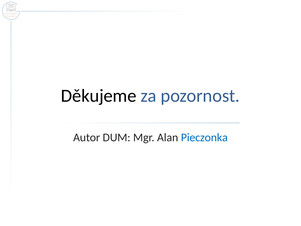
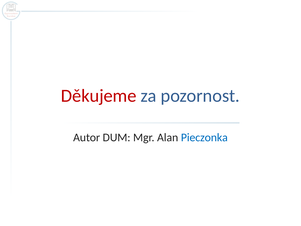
Děkujeme colour: black -> red
